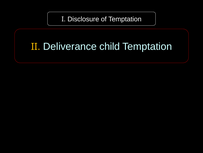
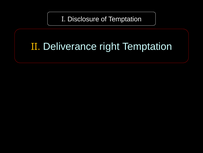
child: child -> right
